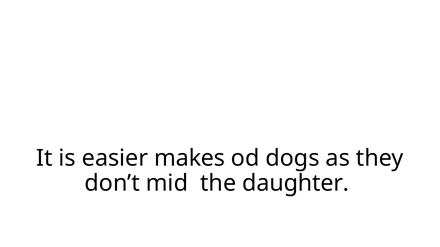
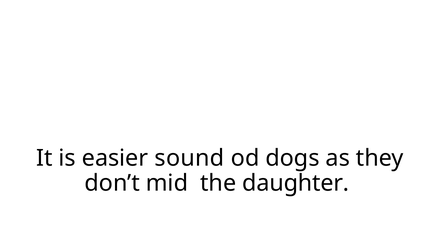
makes: makes -> sound
